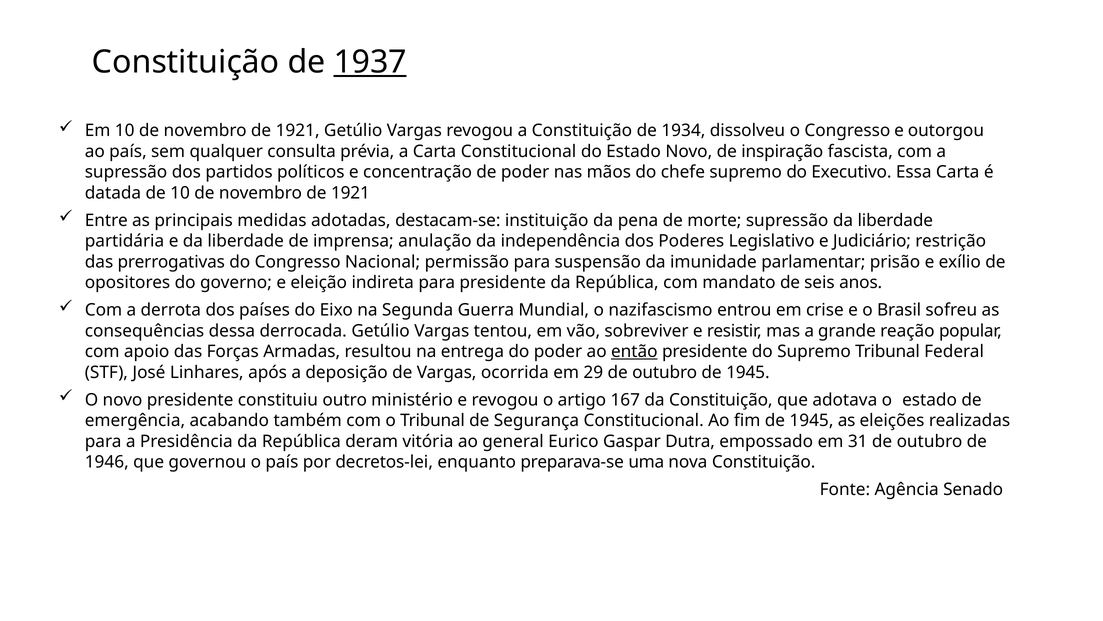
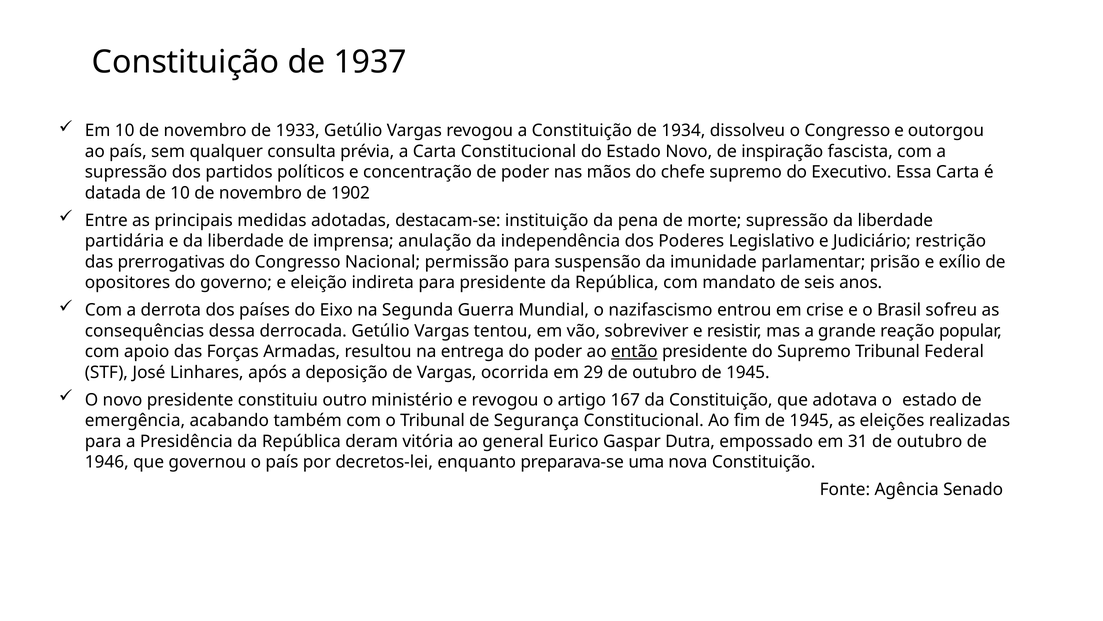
1937 underline: present -> none
1921 at (298, 131): 1921 -> 1933
1921 at (350, 193): 1921 -> 1902
